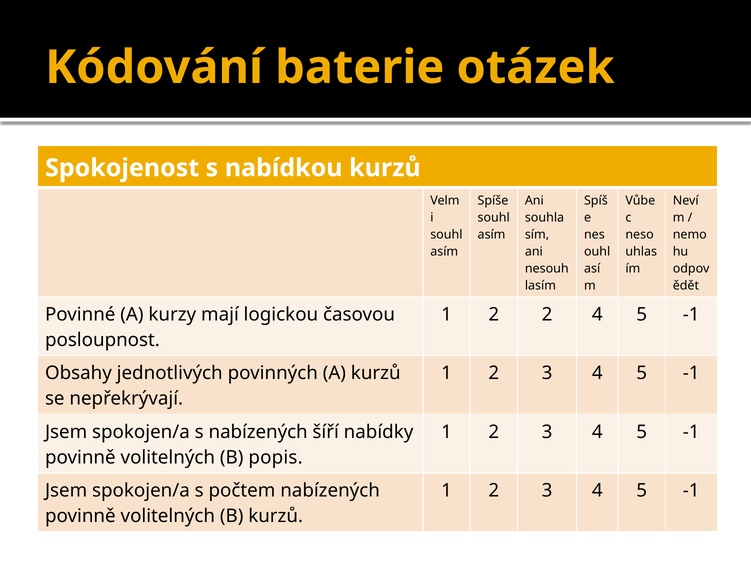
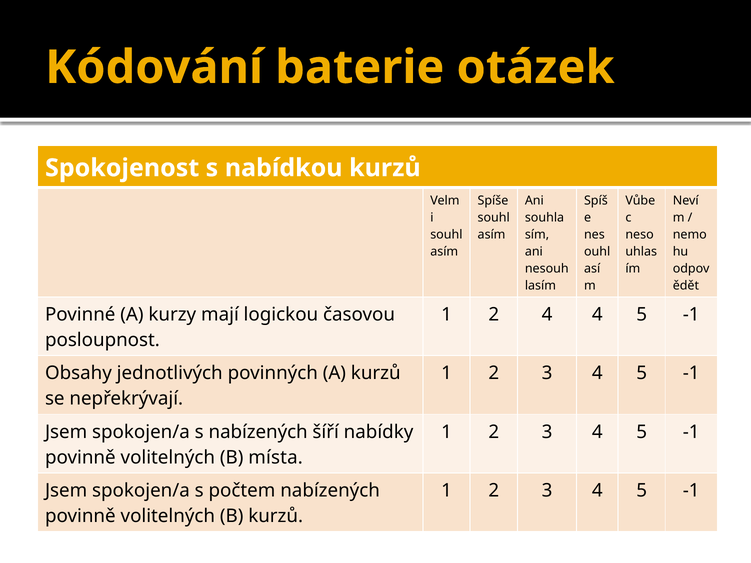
2 2: 2 -> 4
popis: popis -> místa
